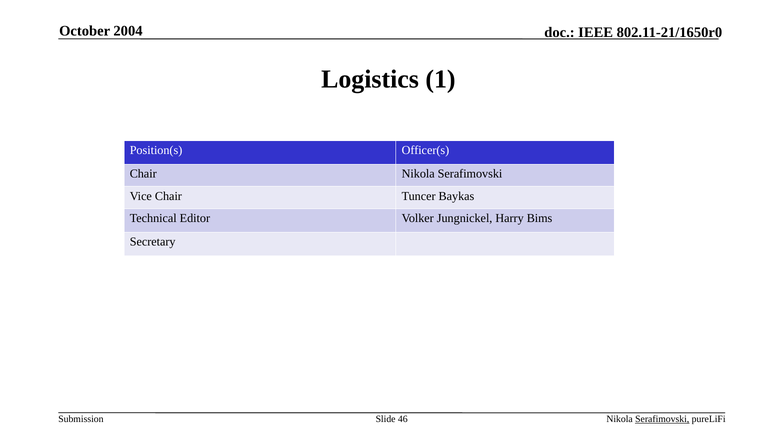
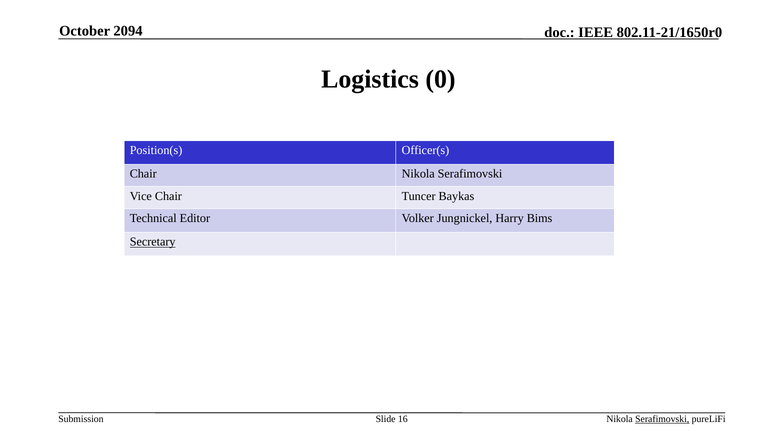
2004: 2004 -> 2094
1: 1 -> 0
Secretary underline: none -> present
46: 46 -> 16
